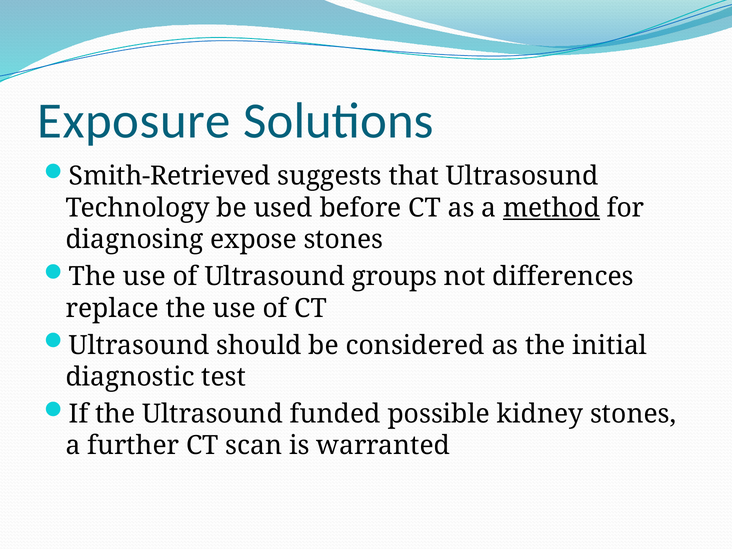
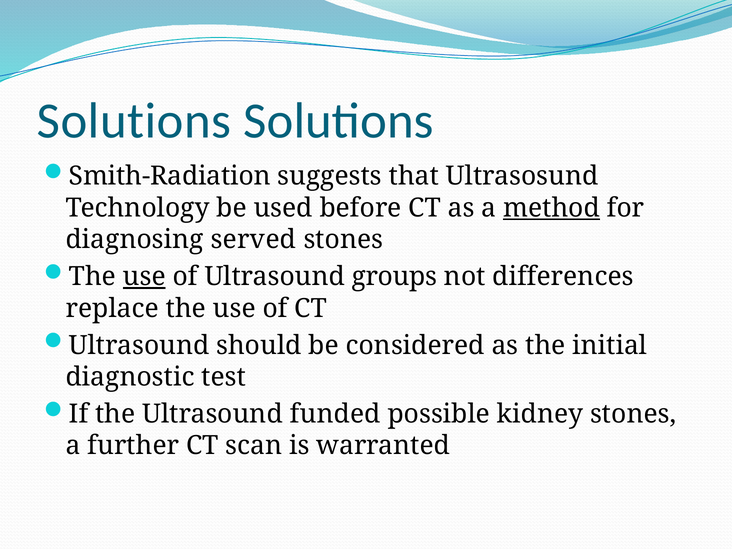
Exposure at (134, 121): Exposure -> Solutions
Smith-Retrieved: Smith-Retrieved -> Smith-Radiation
expose: expose -> served
use at (144, 277) underline: none -> present
